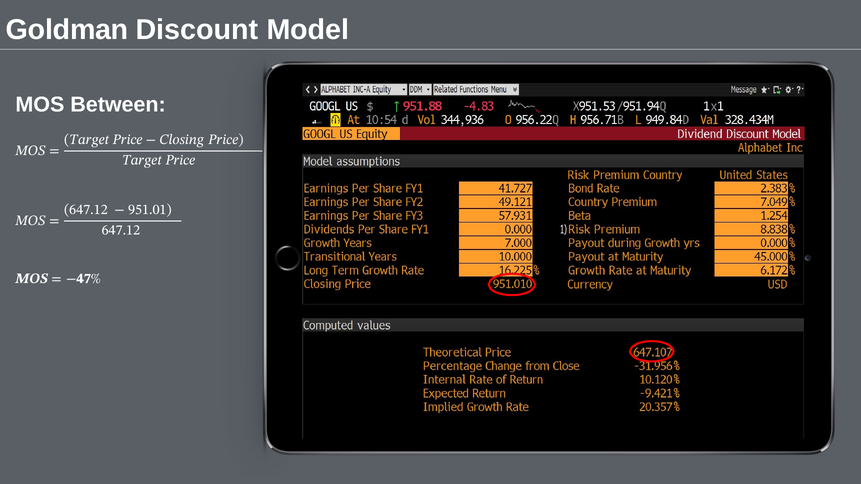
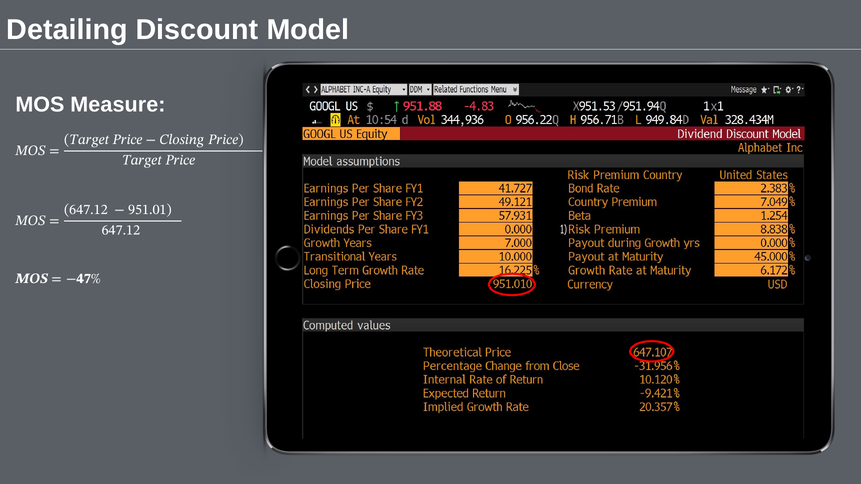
Goldman: Goldman -> Detailing
Between: Between -> Measure
